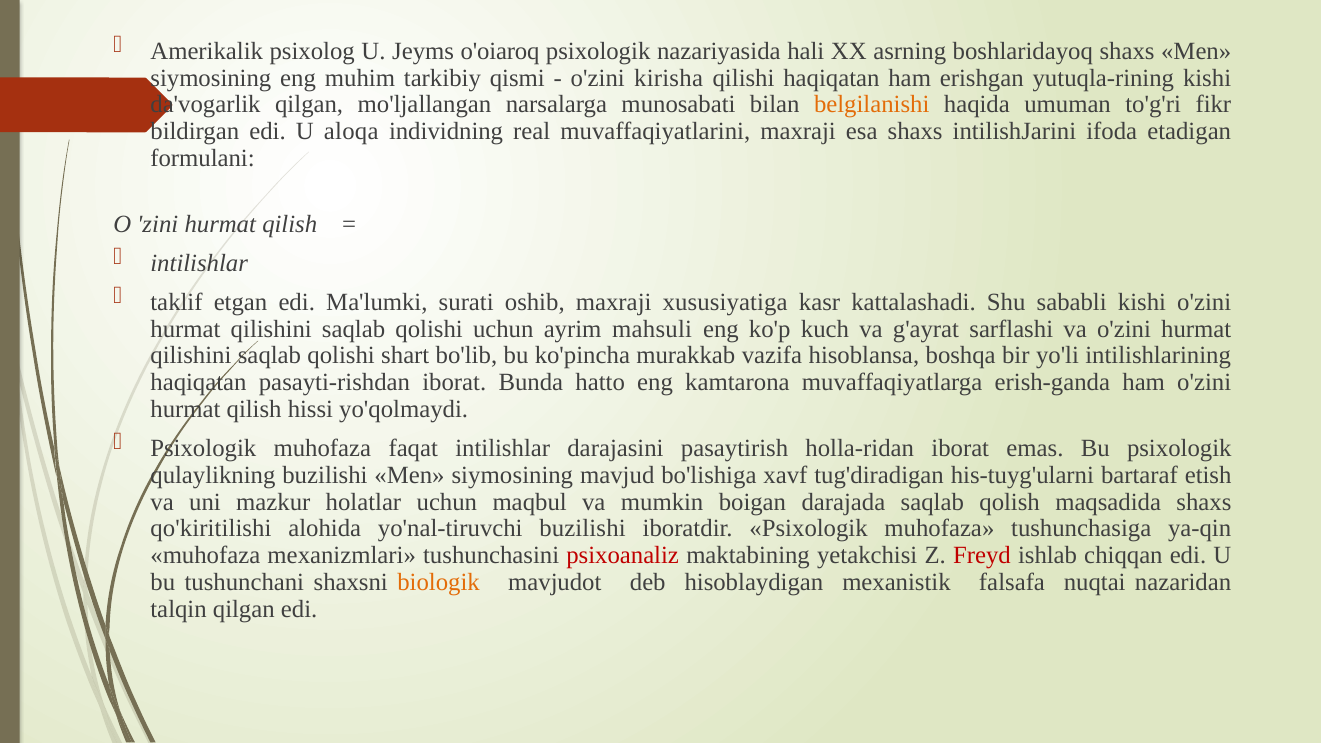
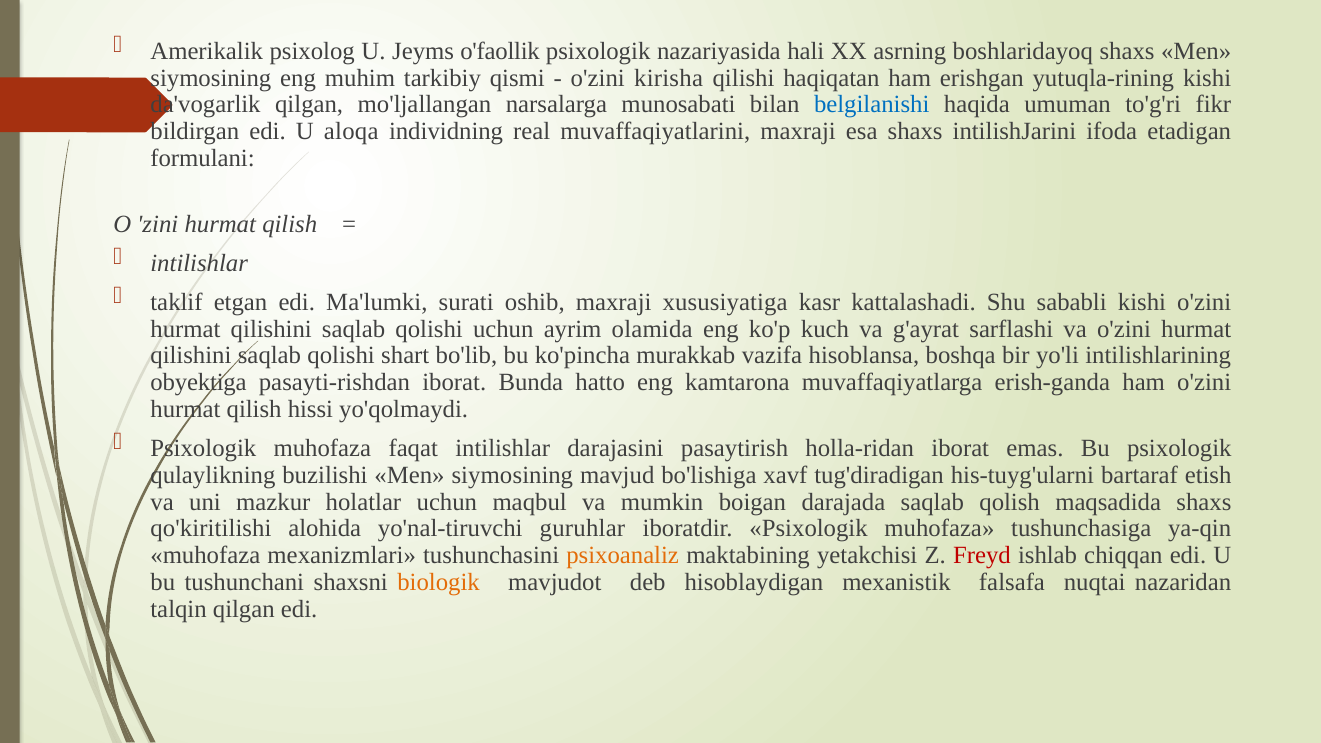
o'oiaroq: o'oiaroq -> o'faollik
belgilanishi colour: orange -> blue
mahsuli: mahsuli -> olamida
haqiqatan at (198, 383): haqiqatan -> obyektiga
yo'nal-tiruvchi buzilishi: buzilishi -> guruhlar
psixoanaliz colour: red -> orange
